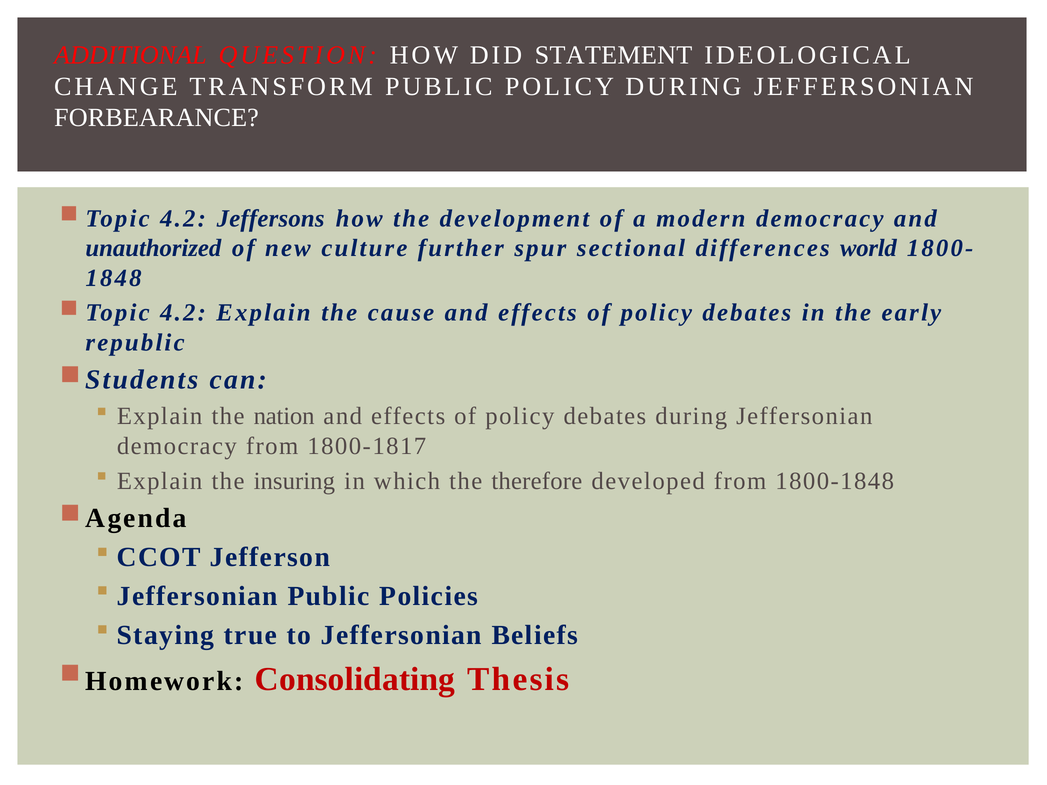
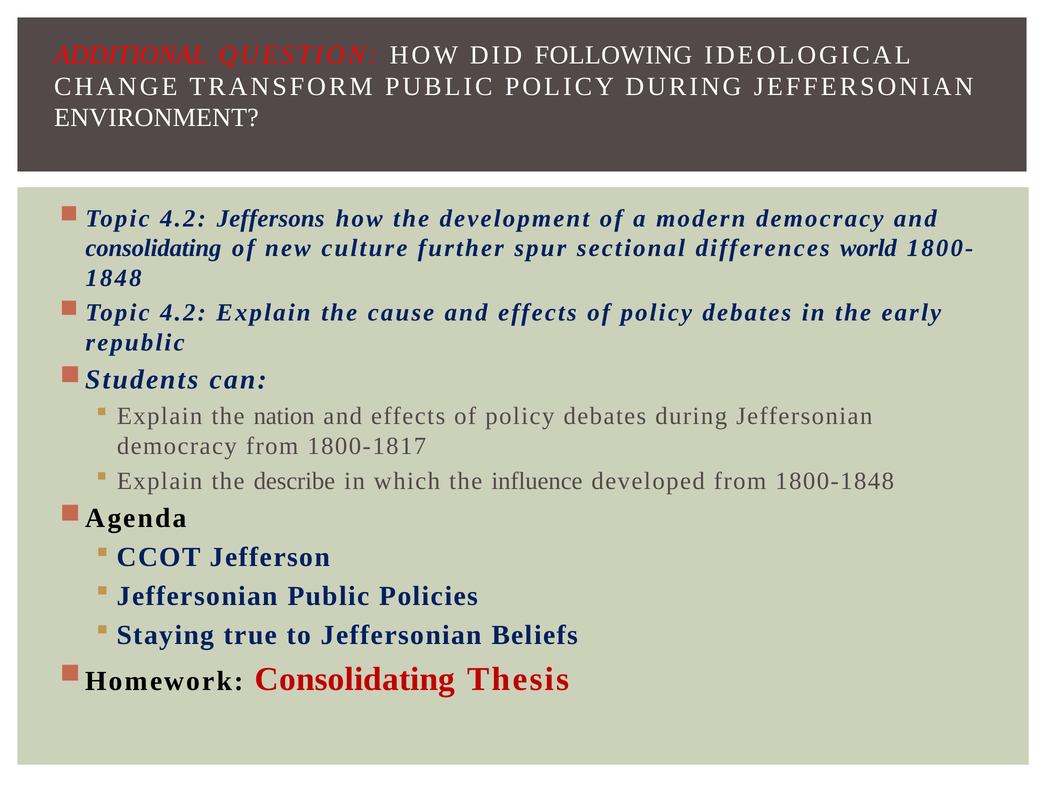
STATEMENT: STATEMENT -> FOLLOWING
FORBEARANCE: FORBEARANCE -> ENVIRONMENT
unauthorized at (153, 248): unauthorized -> consolidating
insuring: insuring -> describe
therefore: therefore -> influence
